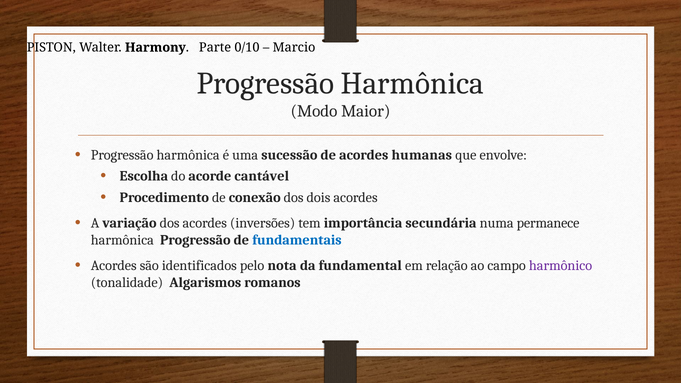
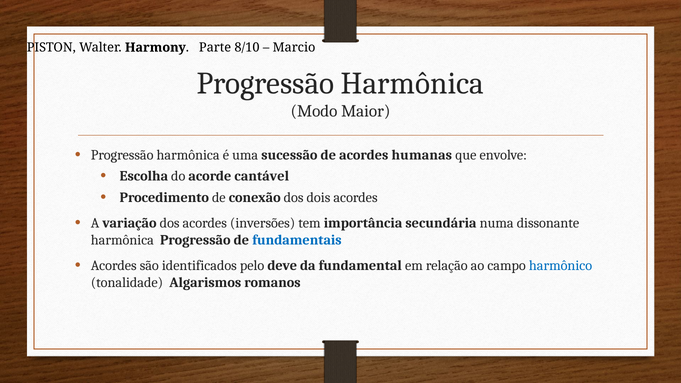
0/10: 0/10 -> 8/10
permanece: permanece -> dissonante
nota: nota -> deve
harmônico colour: purple -> blue
